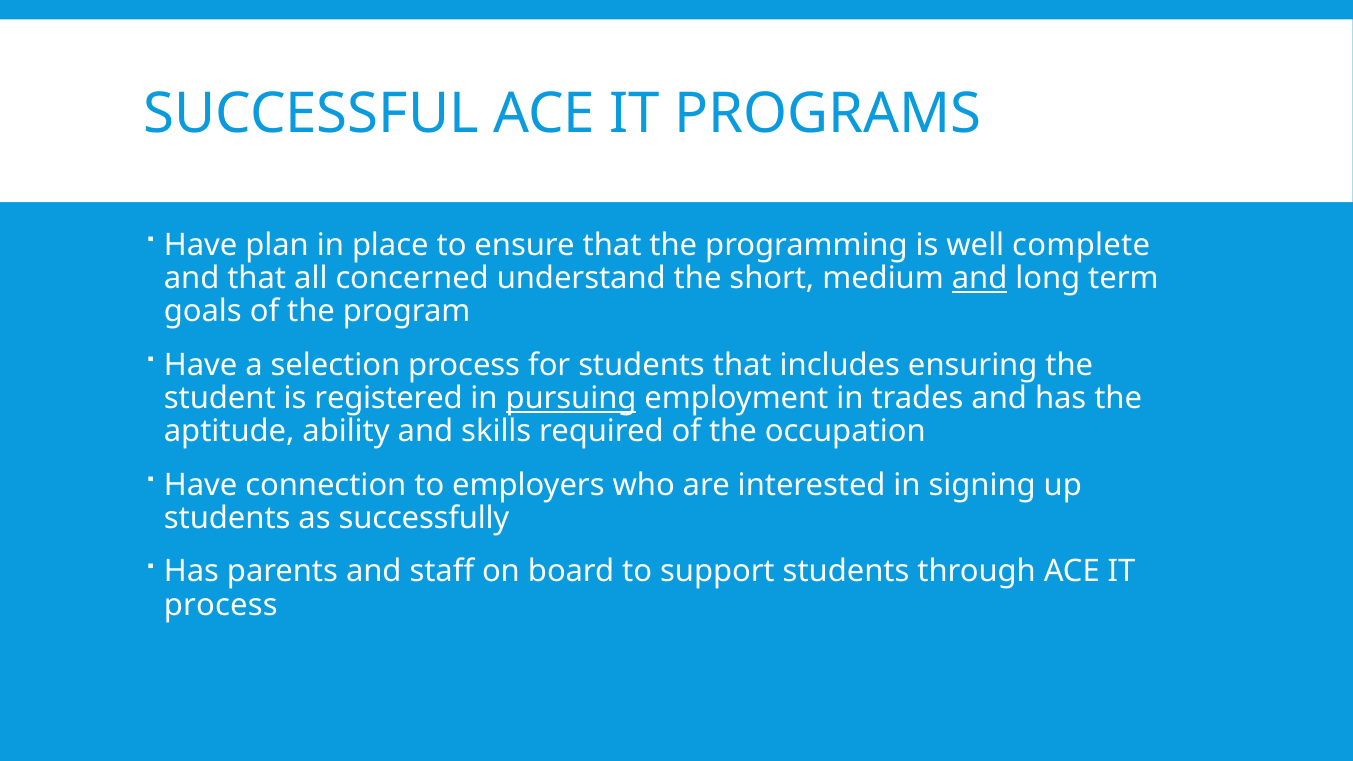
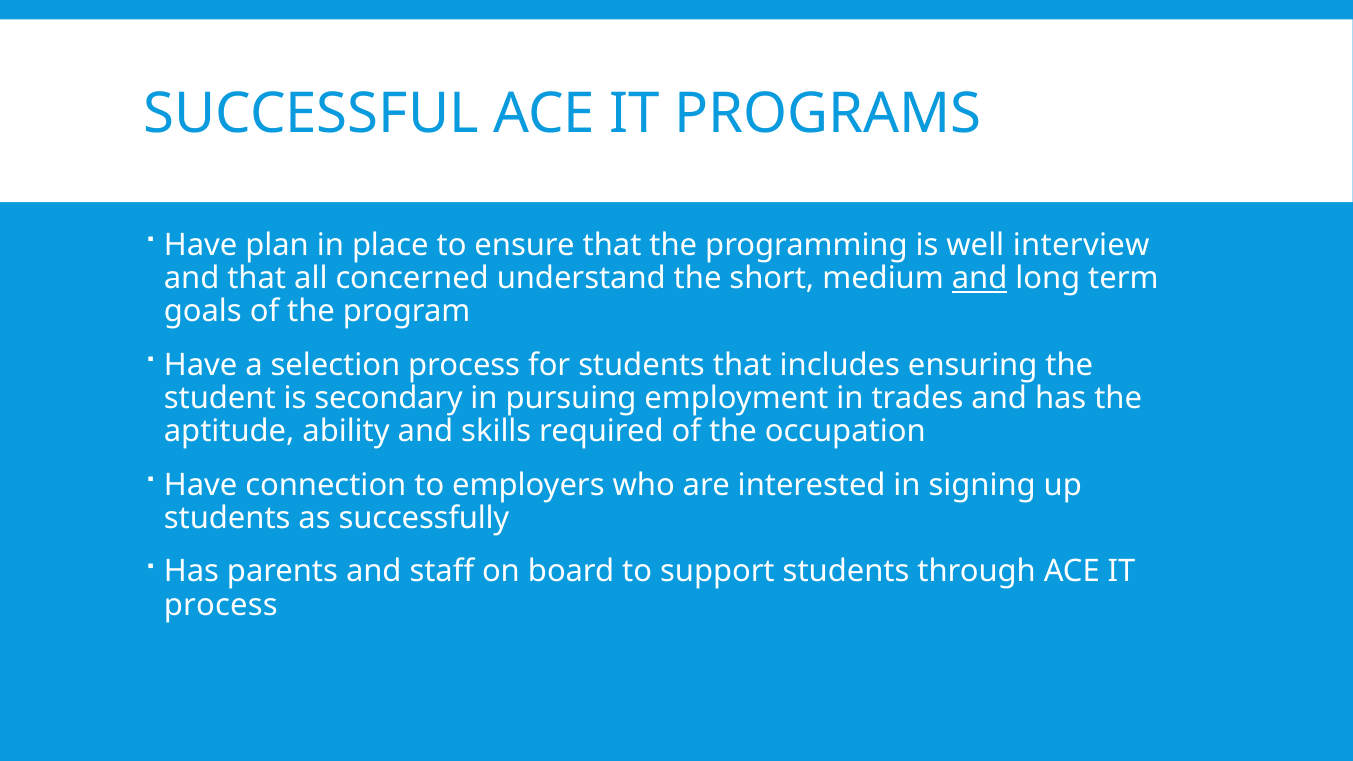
complete: complete -> interview
registered: registered -> secondary
pursuing underline: present -> none
